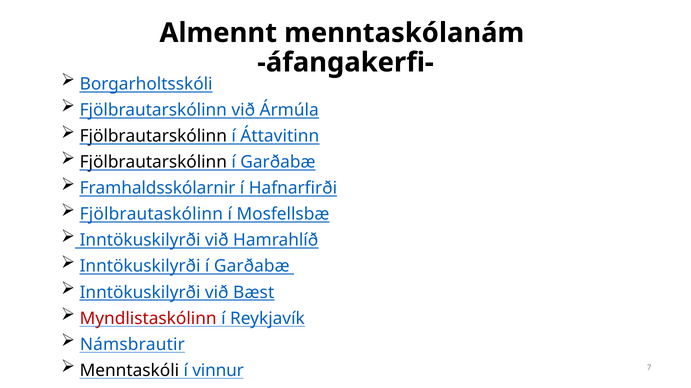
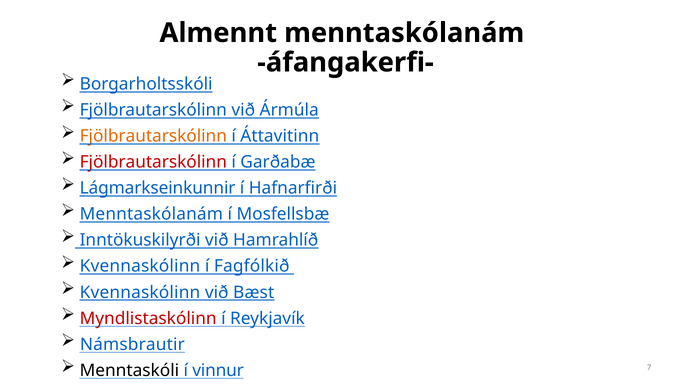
Fjölbrautarskólinn at (153, 136) colour: black -> orange
Fjölbrautarskólinn at (153, 162) colour: black -> red
Framhaldsskólarnir: Framhaldsskólarnir -> Lágmarkseinkunnir
Fjölbrautaskólinn at (151, 215): Fjölbrautaskólinn -> Menntaskólanám
Inntökuskilyrði at (140, 267): Inntökuskilyrði -> Kvennaskólinn
Garðabæ at (252, 267): Garðabæ -> Fagfólkið
Inntökuskilyrði at (140, 293): Inntökuskilyrði -> Kvennaskólinn
